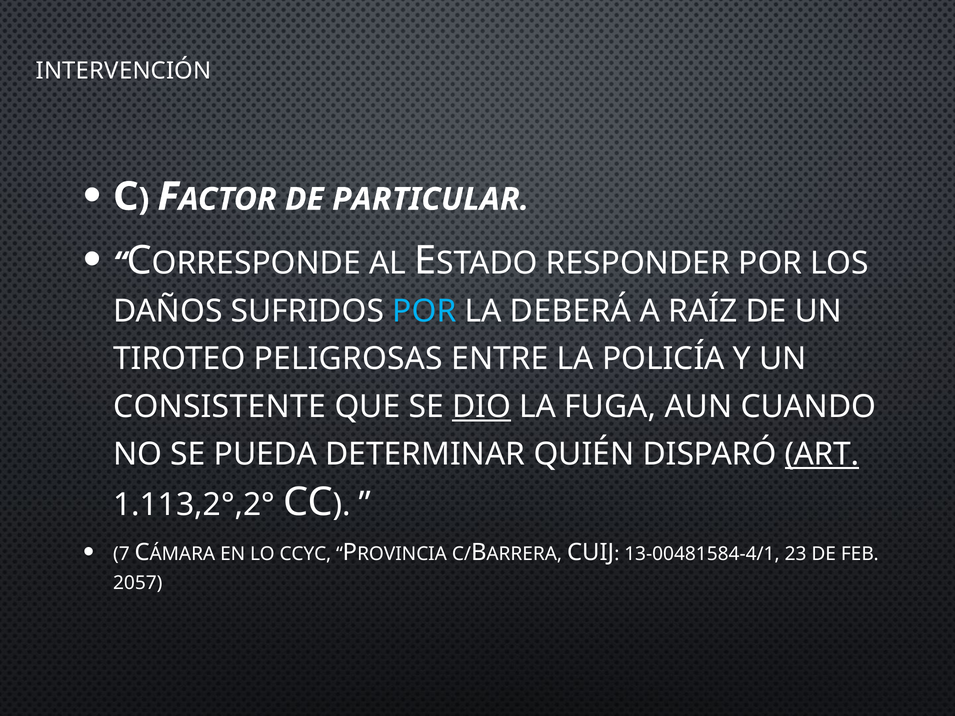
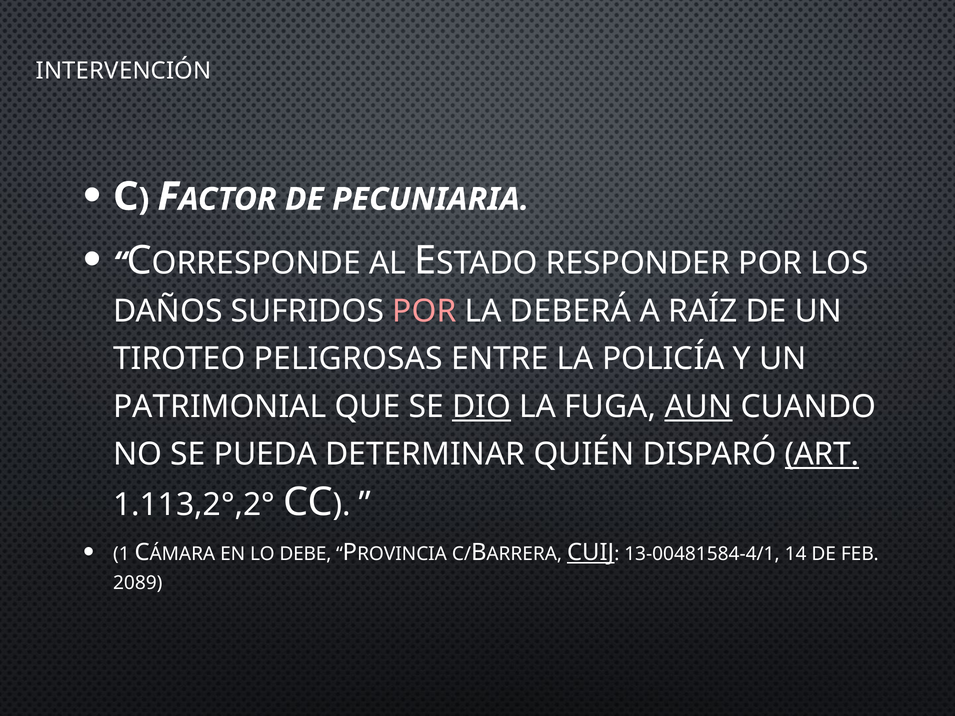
PARTICULAR: PARTICULAR -> PECUNIARIA
POR at (424, 311) colour: light blue -> pink
CONSISTENTE: CONSISTENTE -> PATRIMONIAL
AUN underline: none -> present
7: 7 -> 1
CCYC: CCYC -> DEBE
CUIJ underline: none -> present
23: 23 -> 14
2057: 2057 -> 2089
